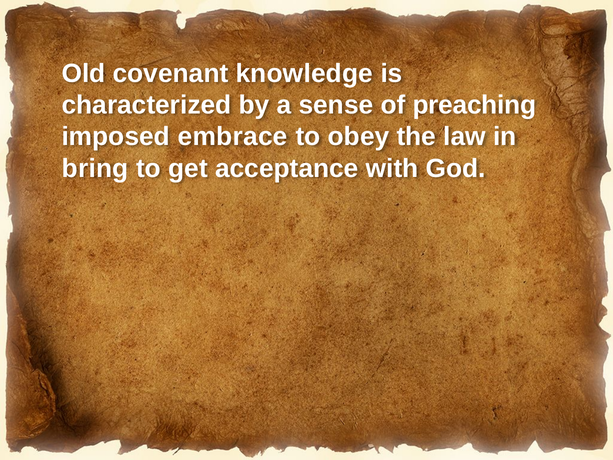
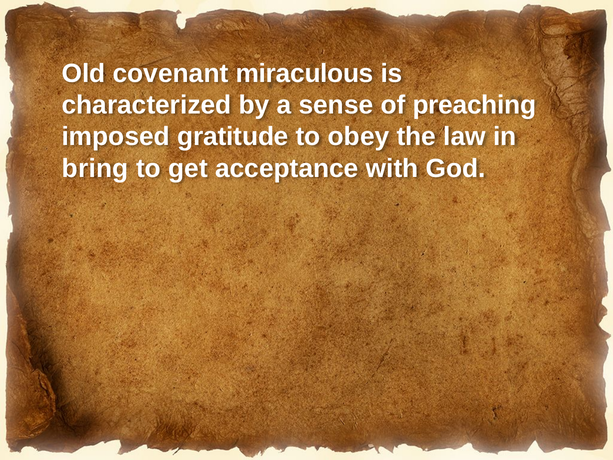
knowledge: knowledge -> miraculous
embrace: embrace -> gratitude
